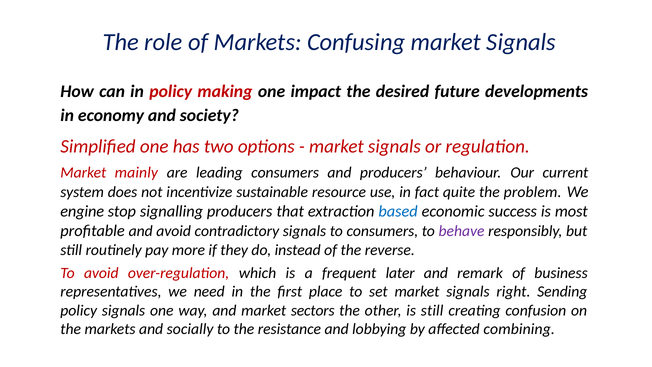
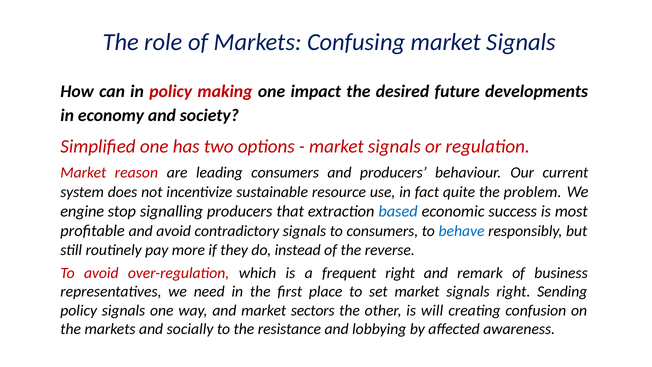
mainly: mainly -> reason
behave colour: purple -> blue
frequent later: later -> right
is still: still -> will
combining: combining -> awareness
